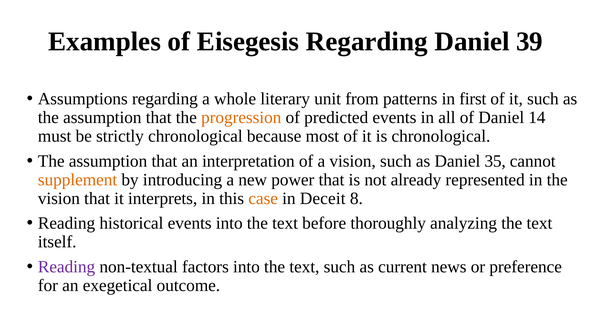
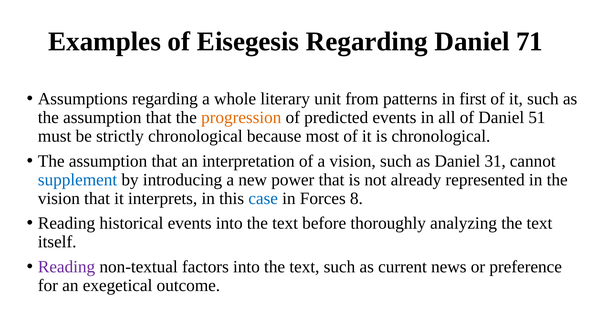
39: 39 -> 71
14: 14 -> 51
35: 35 -> 31
supplement colour: orange -> blue
case colour: orange -> blue
Deceit: Deceit -> Forces
